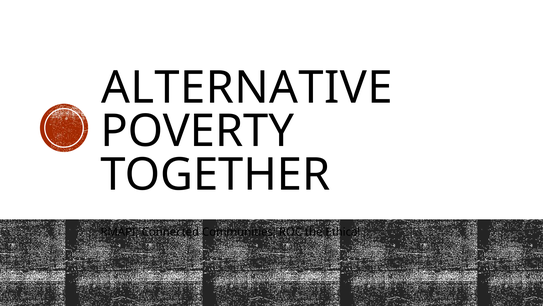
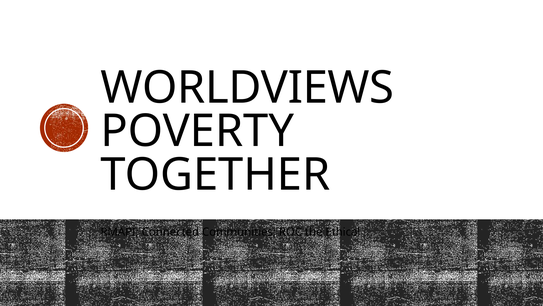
ALTERNATIVE: ALTERNATIVE -> WORLDVIEWS
